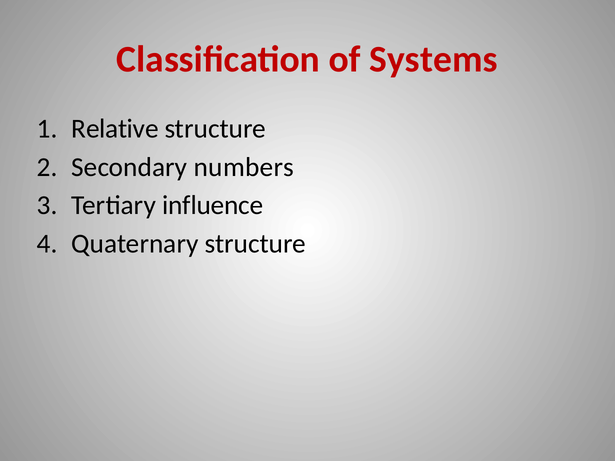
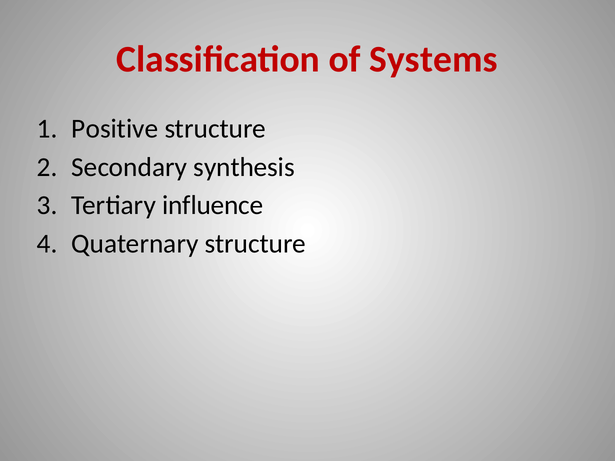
Relative: Relative -> Positive
numbers: numbers -> synthesis
